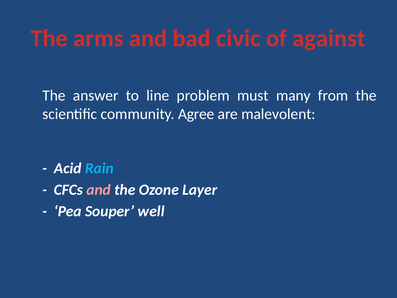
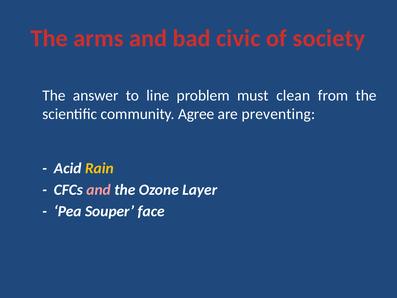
against: against -> society
many: many -> clean
malevolent: malevolent -> preventing
Rain colour: light blue -> yellow
well: well -> face
